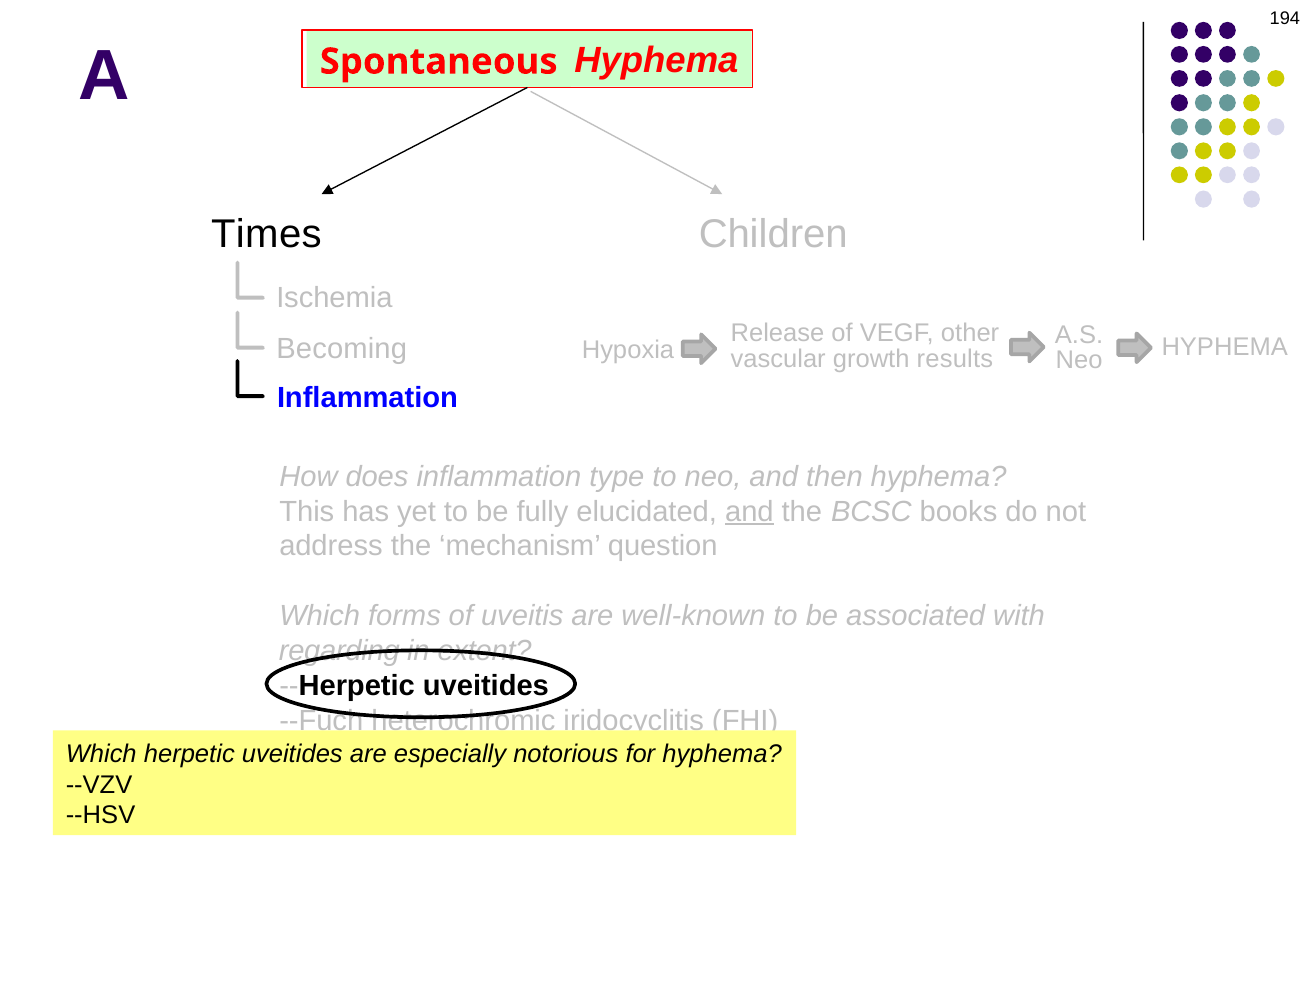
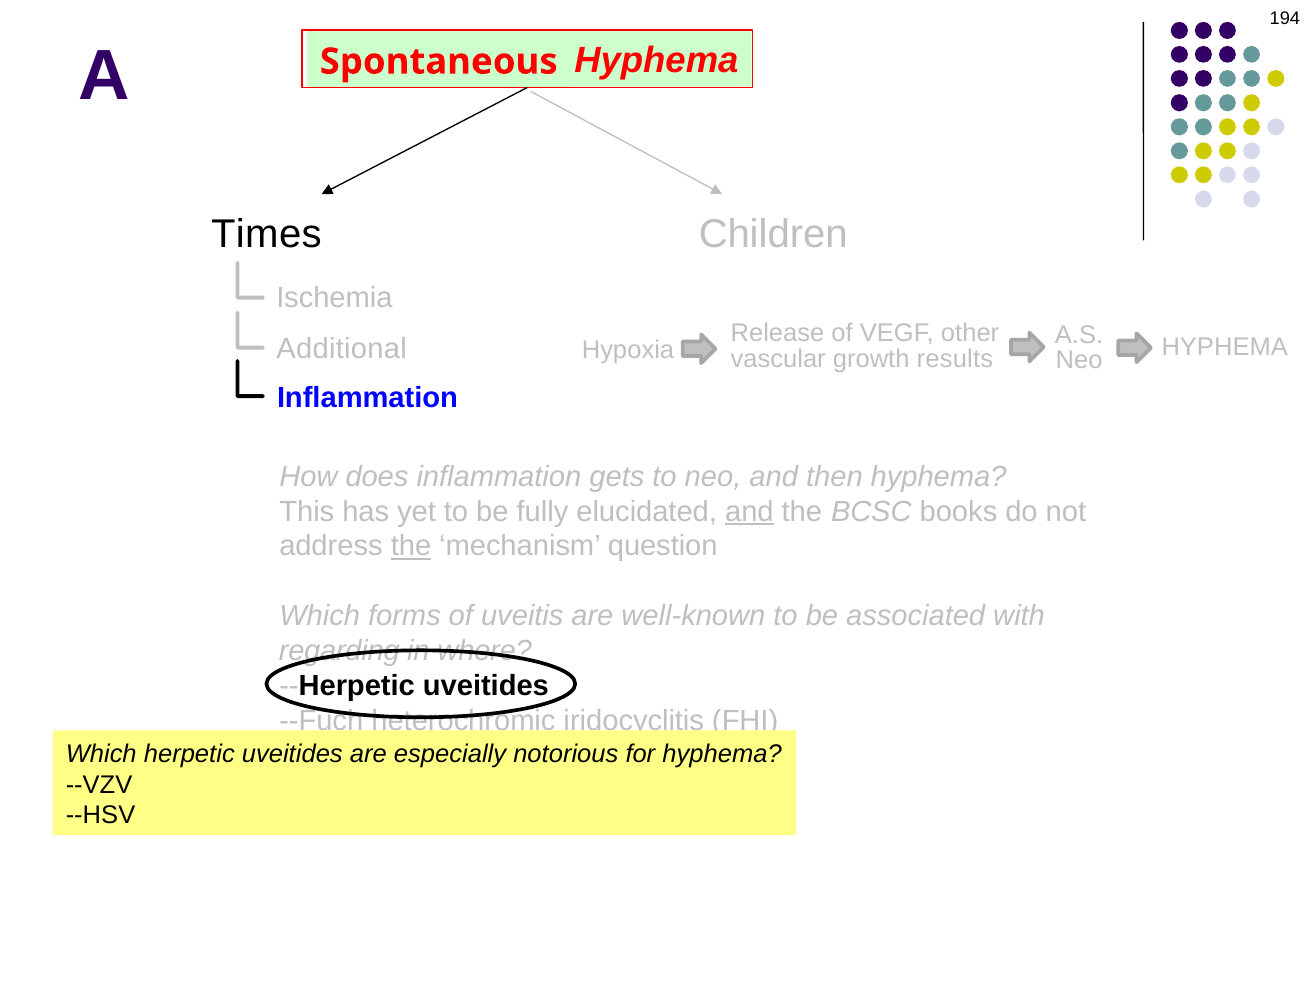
Becoming: Becoming -> Additional
type: type -> gets
the at (411, 547) underline: none -> present
extent: extent -> where
